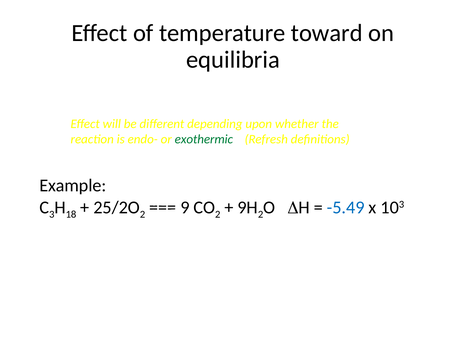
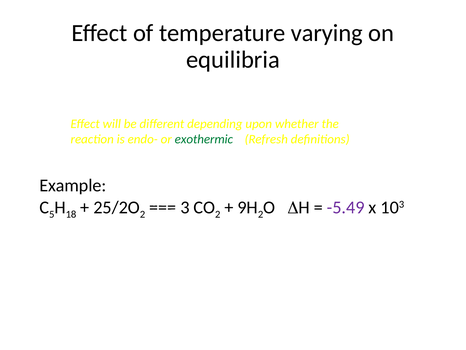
toward: toward -> varying
3: 3 -> 5
9: 9 -> 3
-5.49 colour: blue -> purple
